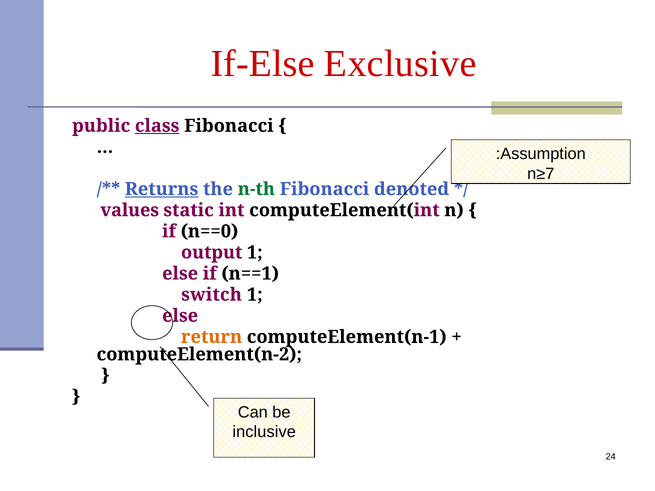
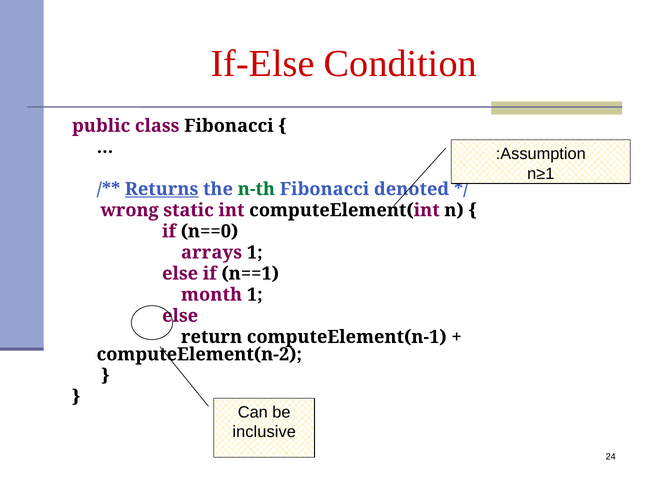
Exclusive: Exclusive -> Condition
class underline: present -> none
n≥7: n≥7 -> n≥1
values: values -> wrong
output: output -> arrays
switch: switch -> month
return colour: orange -> black
